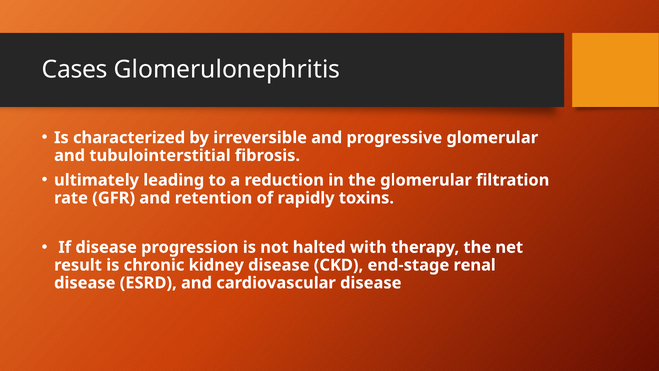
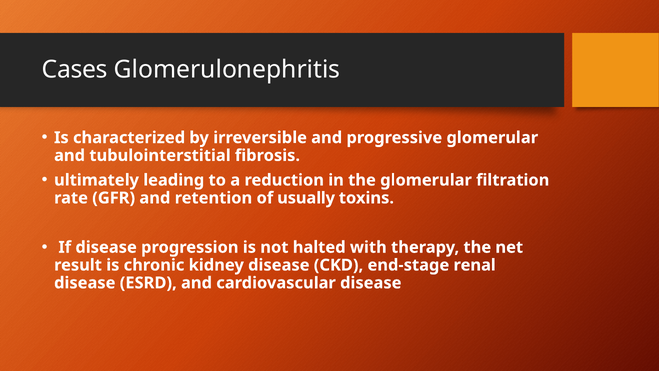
rapidly: rapidly -> usually
